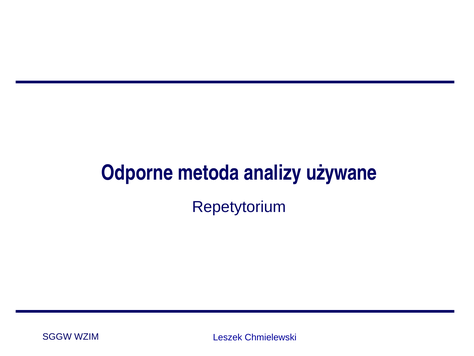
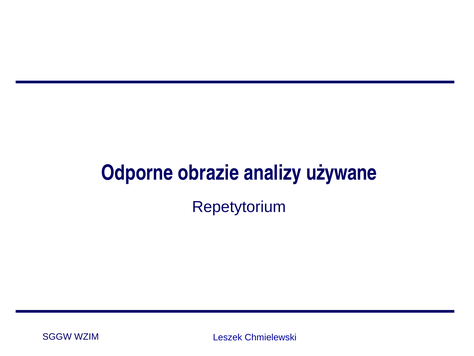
metoda: metoda -> obrazie
